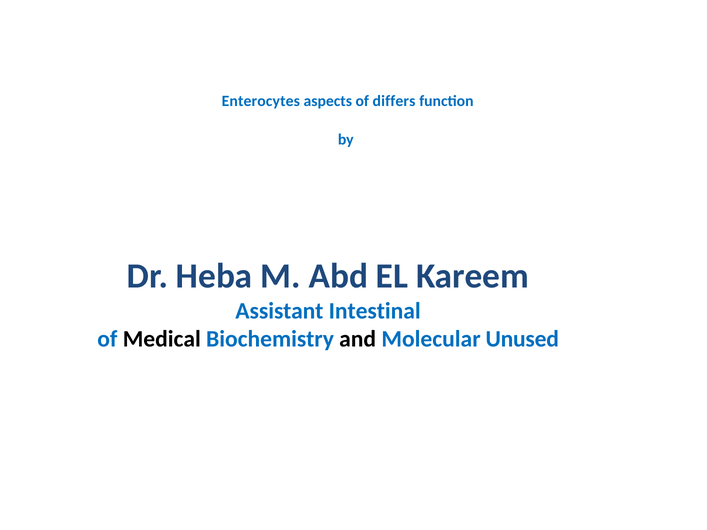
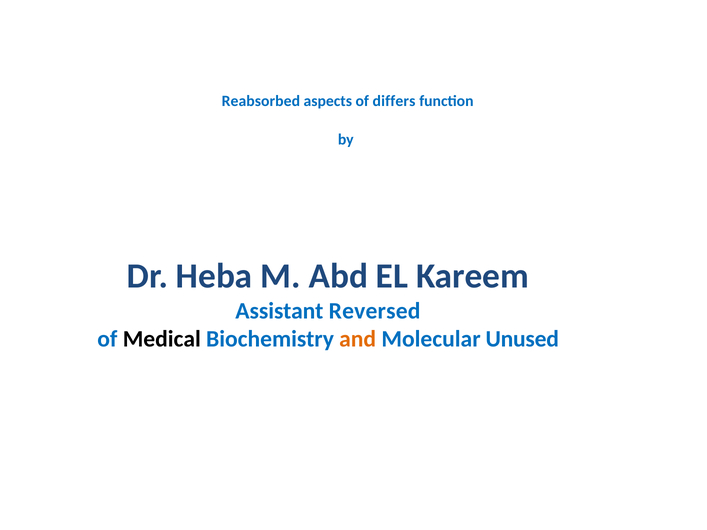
Enterocytes: Enterocytes -> Reabsorbed
Intestinal: Intestinal -> Reversed
and colour: black -> orange
